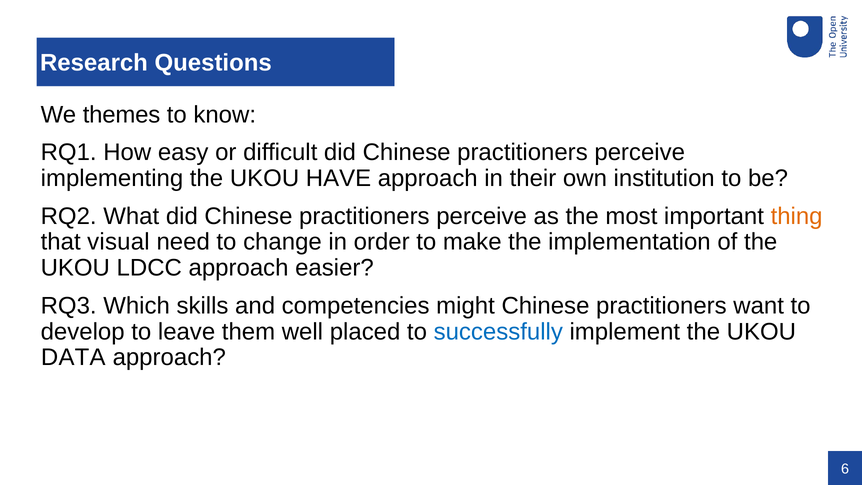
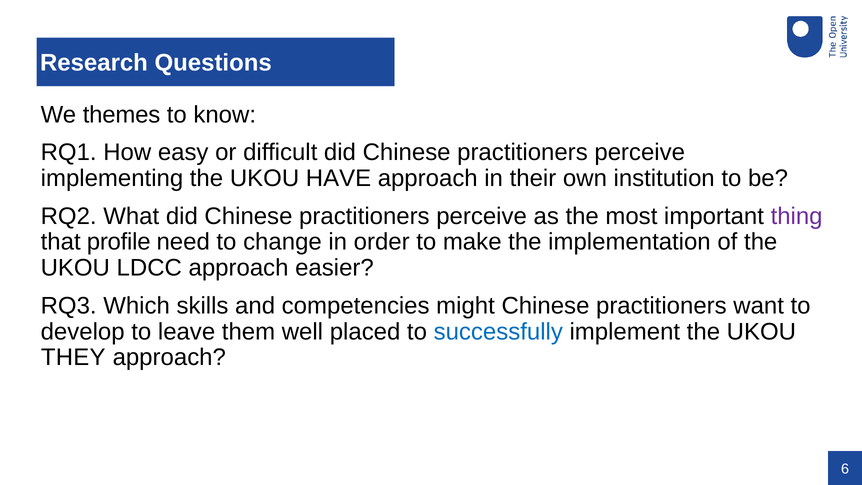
thing colour: orange -> purple
visual: visual -> profile
DATA: DATA -> THEY
